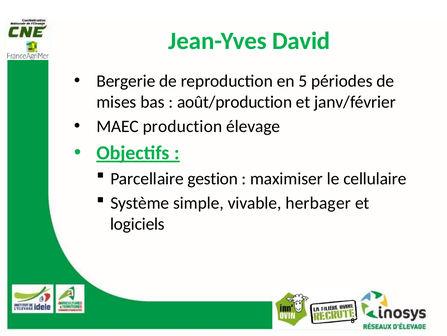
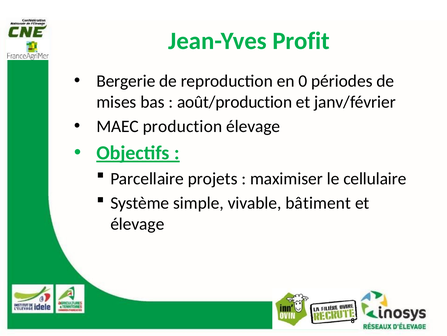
David: David -> Profit
5: 5 -> 0
gestion: gestion -> projets
herbager: herbager -> bâtiment
logiciels at (137, 224): logiciels -> élevage
